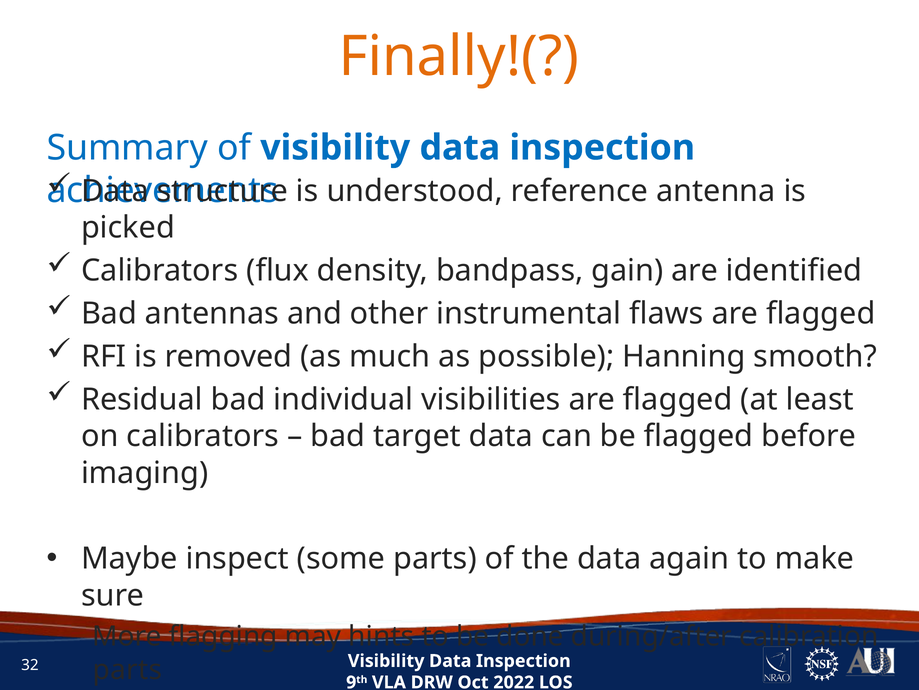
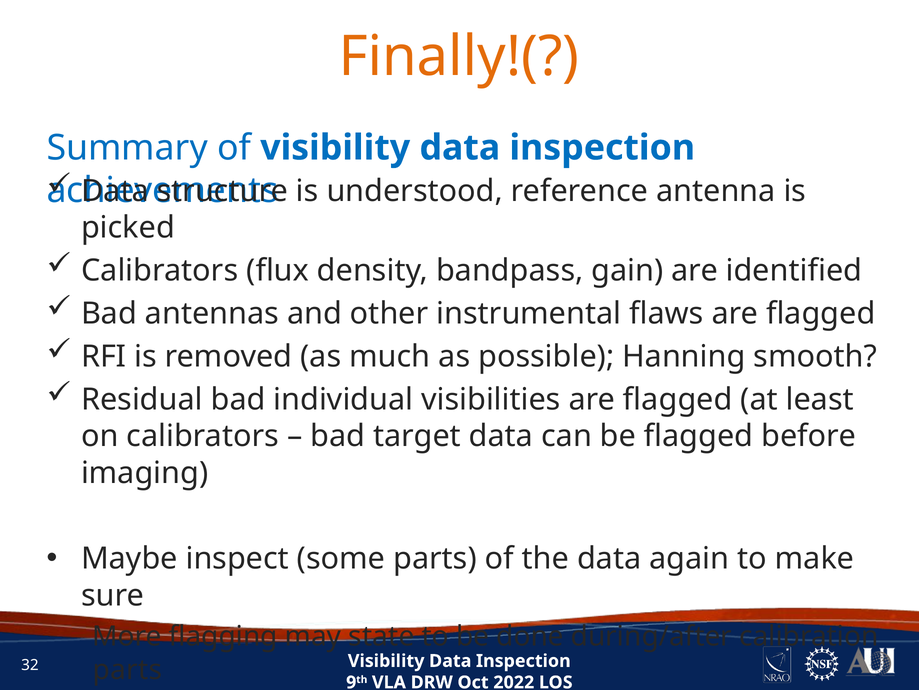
hints: hints -> state
